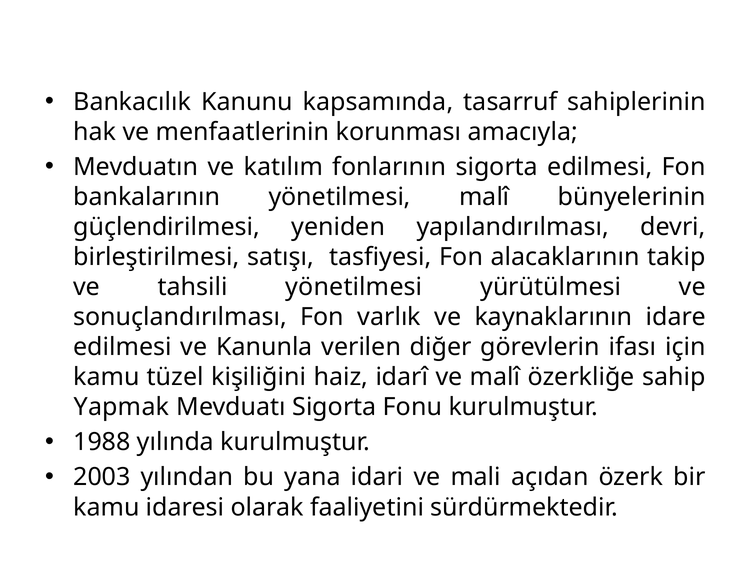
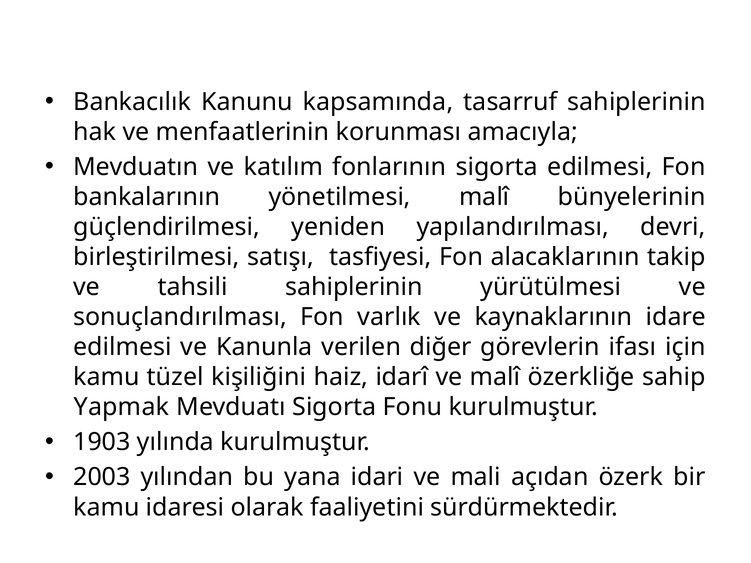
tahsili yönetilmesi: yönetilmesi -> sahiplerinin
1988: 1988 -> 1903
